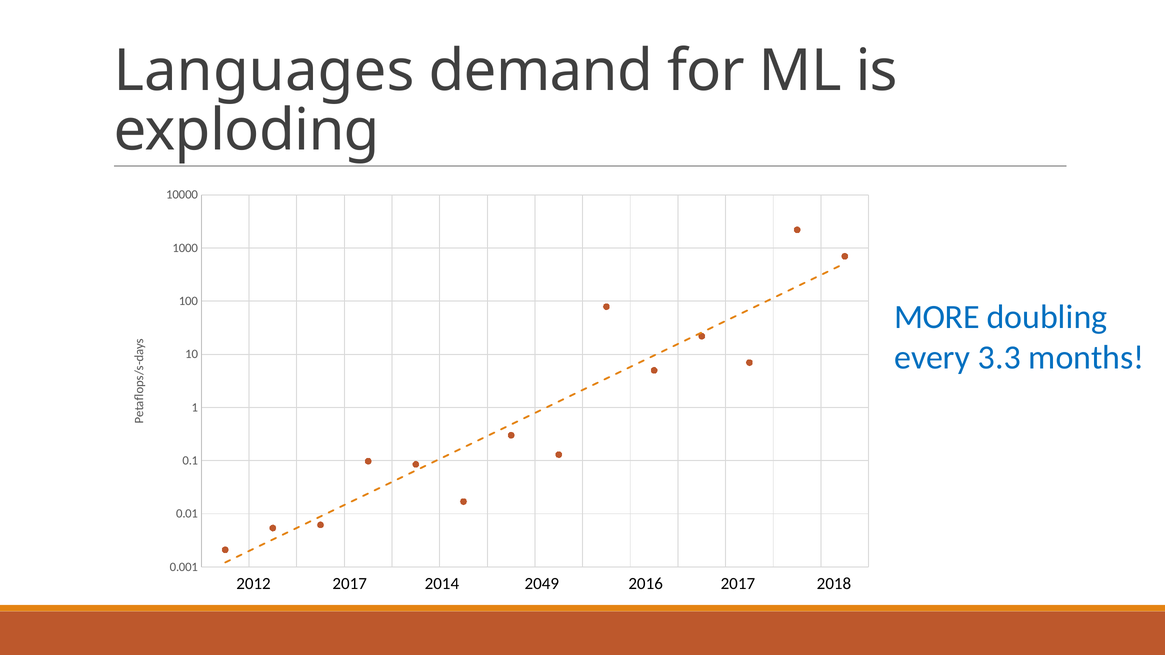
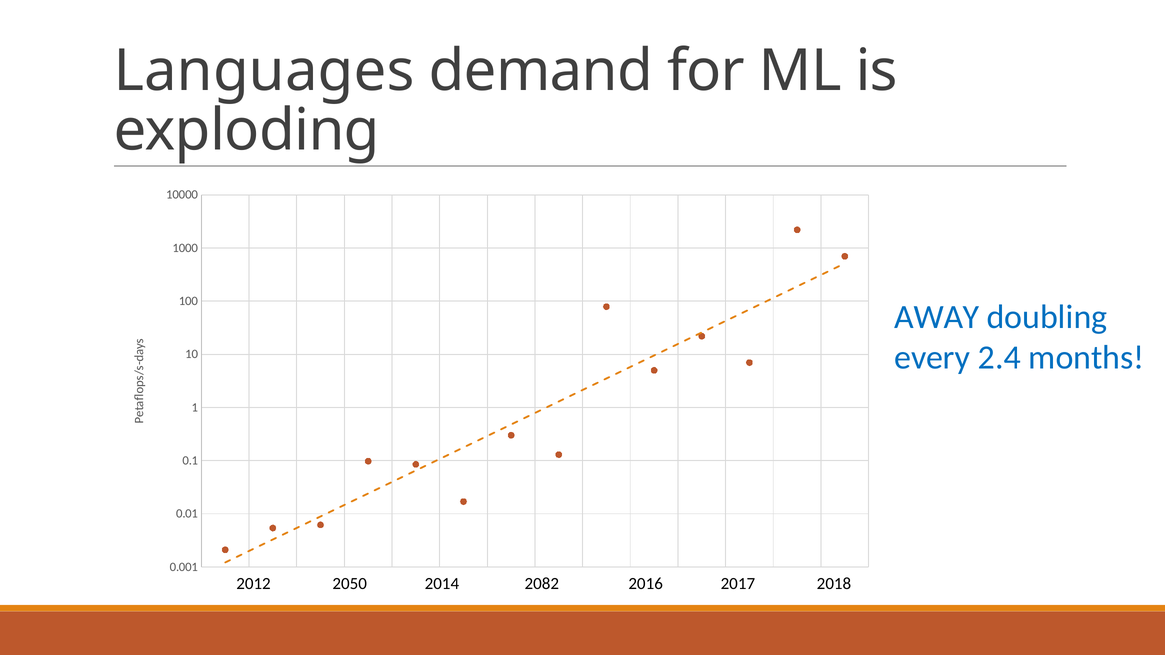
MORE: MORE -> AWAY
3.3: 3.3 -> 2.4
2012 2017: 2017 -> 2050
2049: 2049 -> 2082
